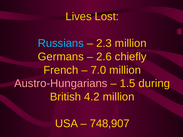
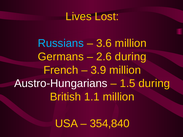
2.3: 2.3 -> 3.6
2.6 chiefly: chiefly -> during
7.0: 7.0 -> 3.9
Austro-Hungarians colour: pink -> white
4.2: 4.2 -> 1.1
748,907: 748,907 -> 354,840
